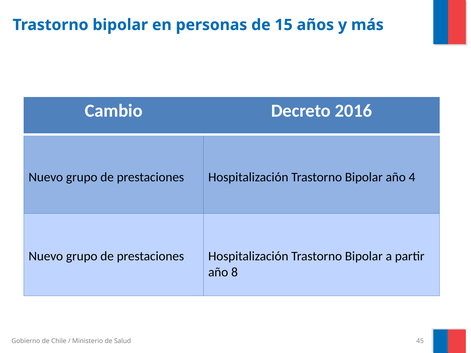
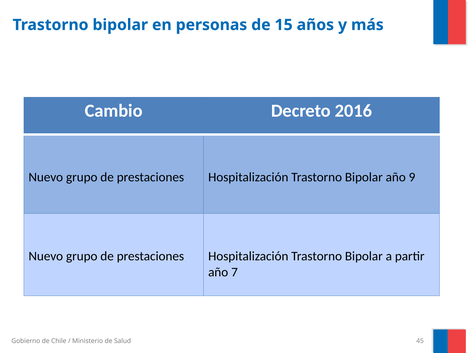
4: 4 -> 9
8: 8 -> 7
